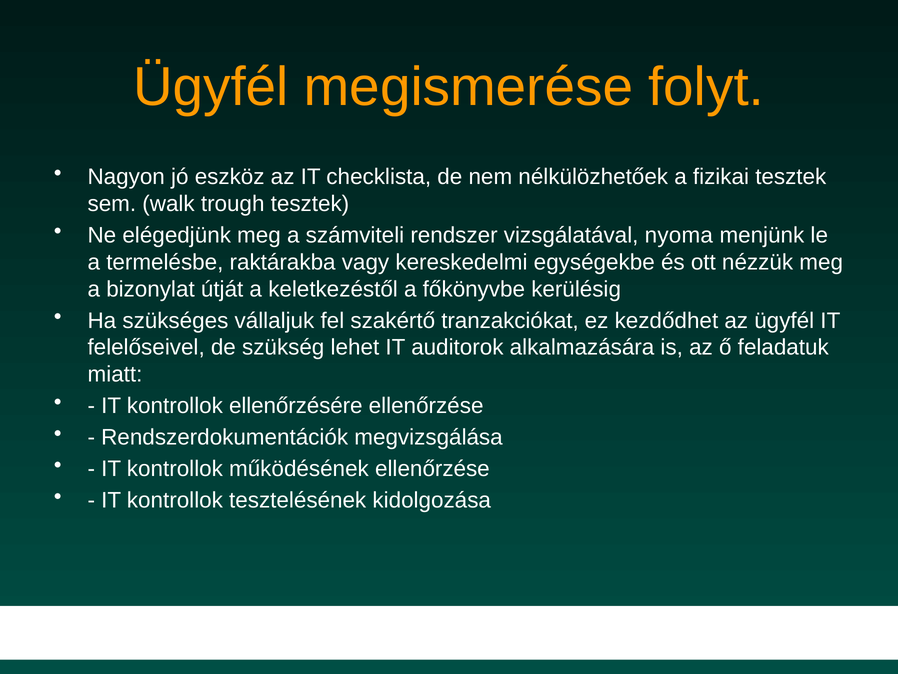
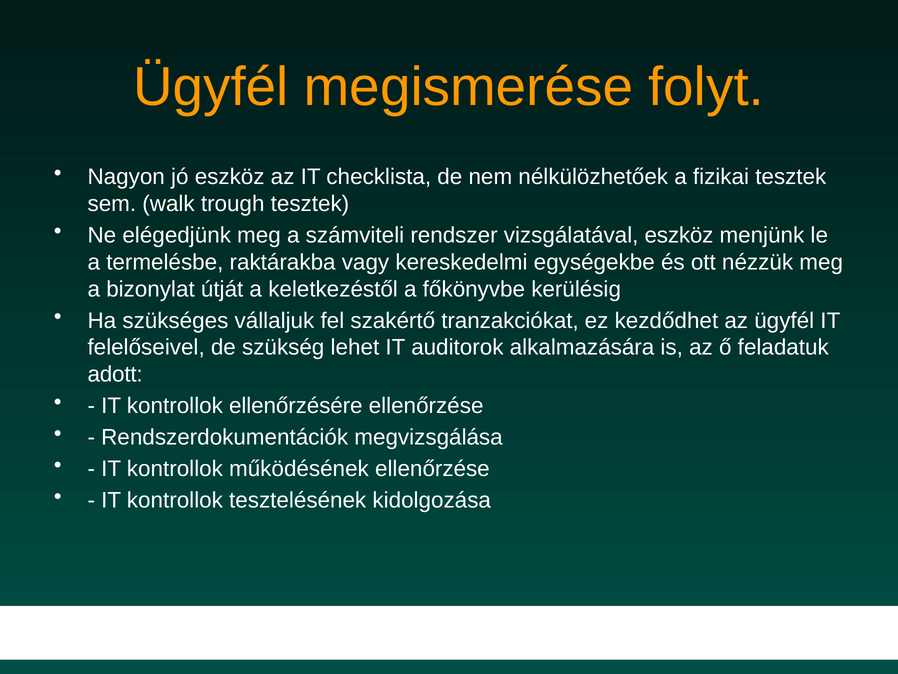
vizsgálatával nyoma: nyoma -> eszköz
miatt: miatt -> adott
